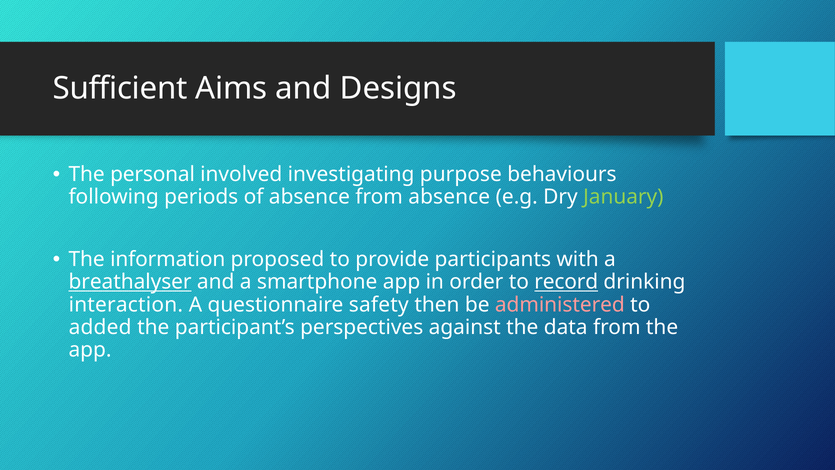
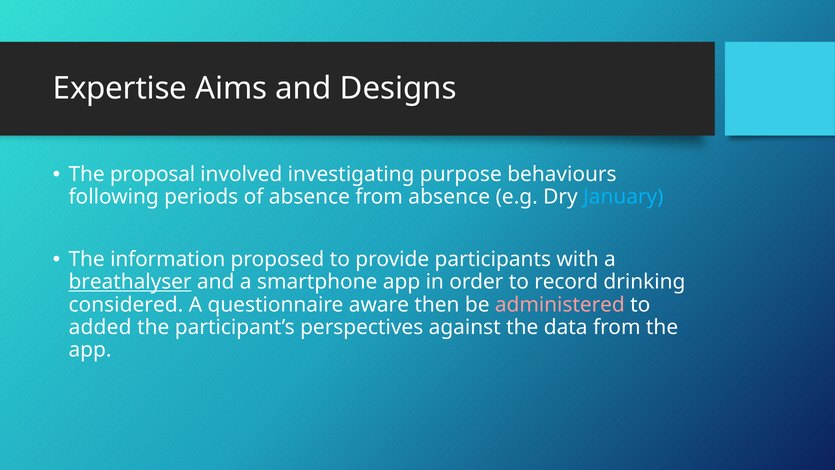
Sufficient: Sufficient -> Expertise
personal: personal -> proposal
January colour: light green -> light blue
record underline: present -> none
interaction: interaction -> considered
safety: safety -> aware
